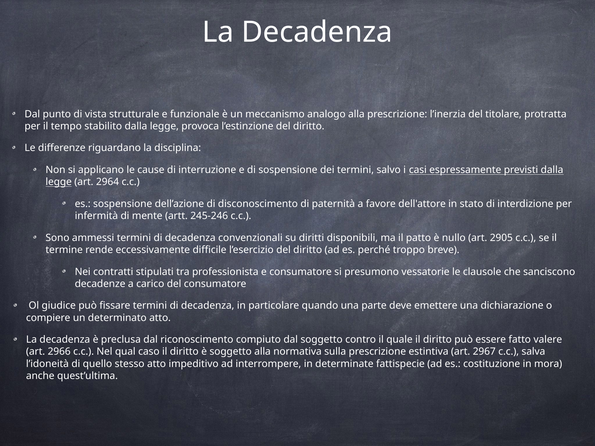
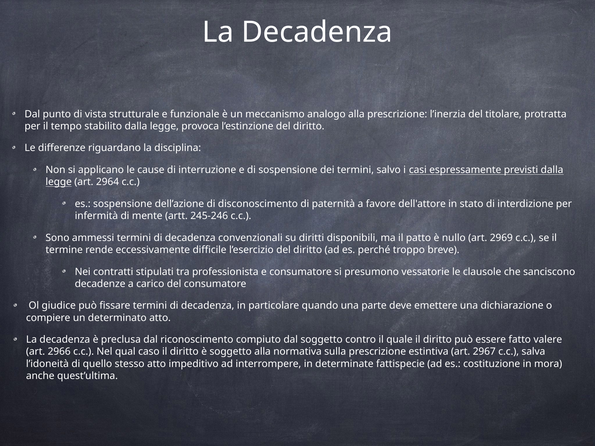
2905: 2905 -> 2969
